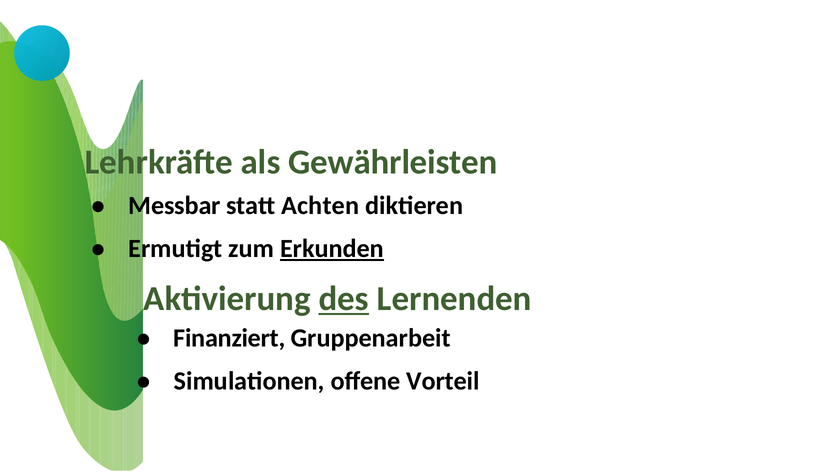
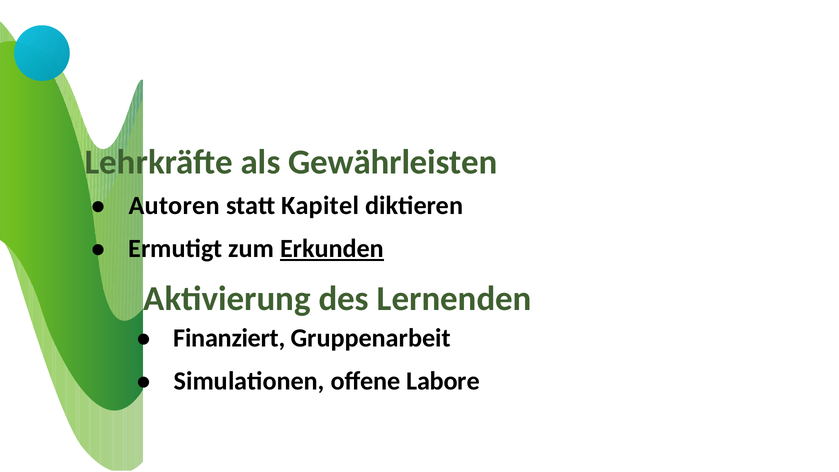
Messbar: Messbar -> Autoren
Achten: Achten -> Kapitel
des underline: present -> none
Vorteil: Vorteil -> Labore
